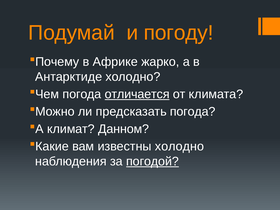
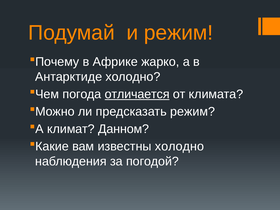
и погоду: погоду -> режим
предсказать погода: погода -> режим
погодой underline: present -> none
